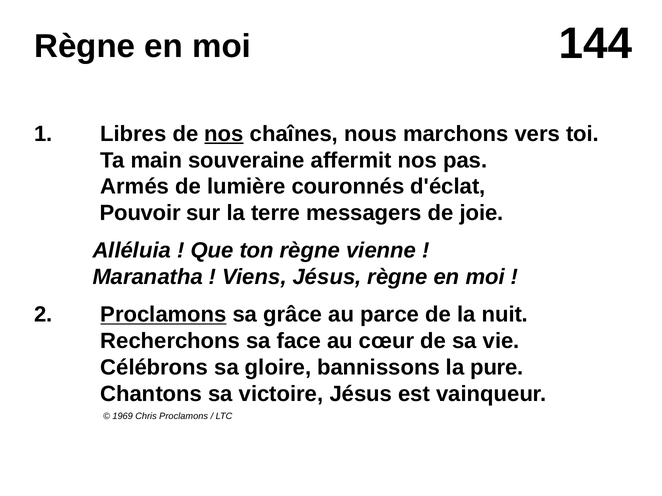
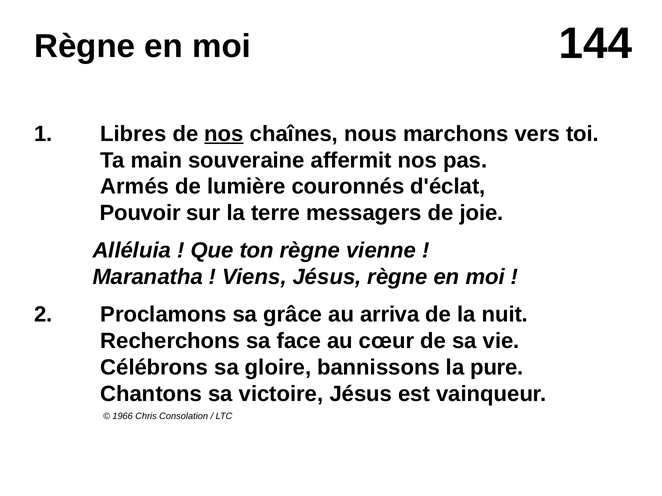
Proclamons at (163, 315) underline: present -> none
parce: parce -> arriva
1969: 1969 -> 1966
Chris Proclamons: Proclamons -> Consolation
